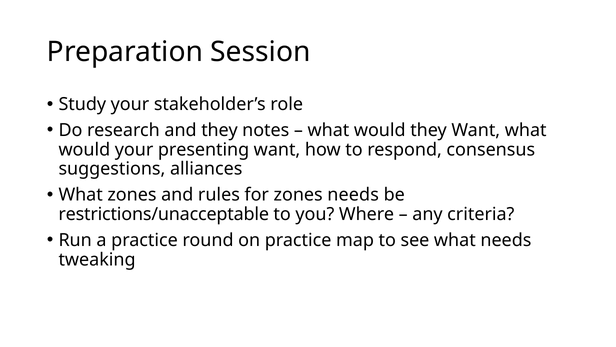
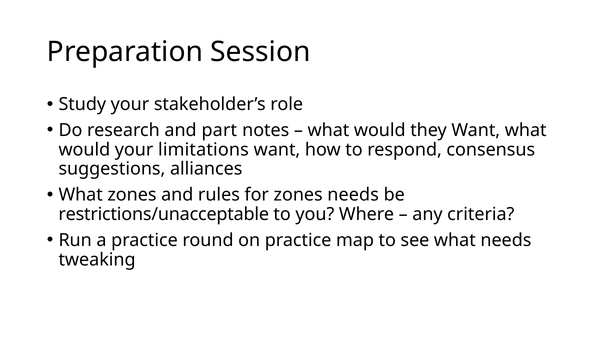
and they: they -> part
presenting: presenting -> limitations
